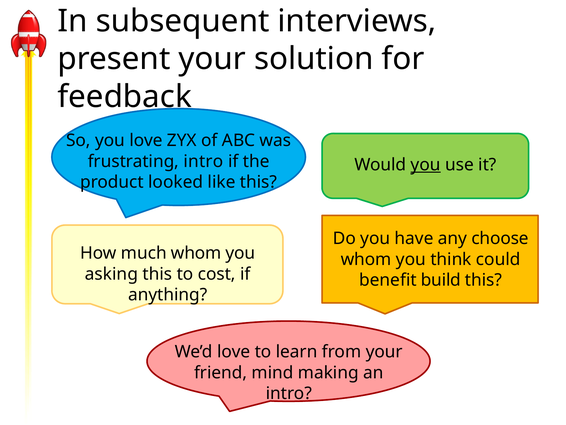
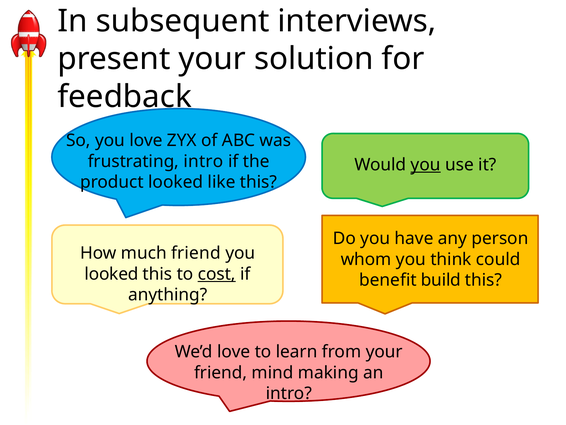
choose: choose -> person
much whom: whom -> friend
asking at (111, 274): asking -> looked
cost underline: none -> present
